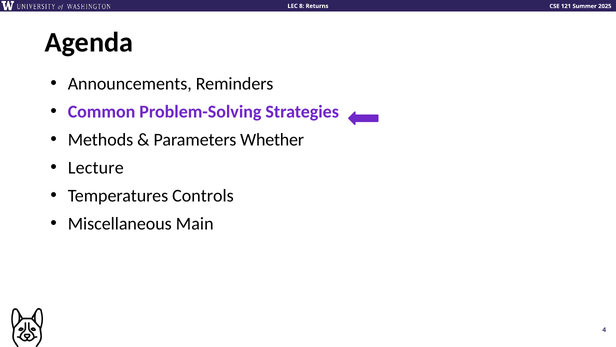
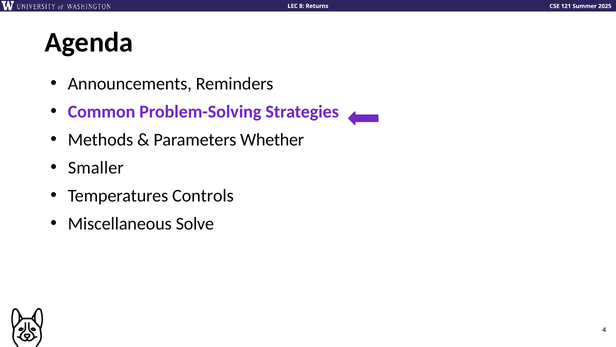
Lecture: Lecture -> Smaller
Main: Main -> Solve
